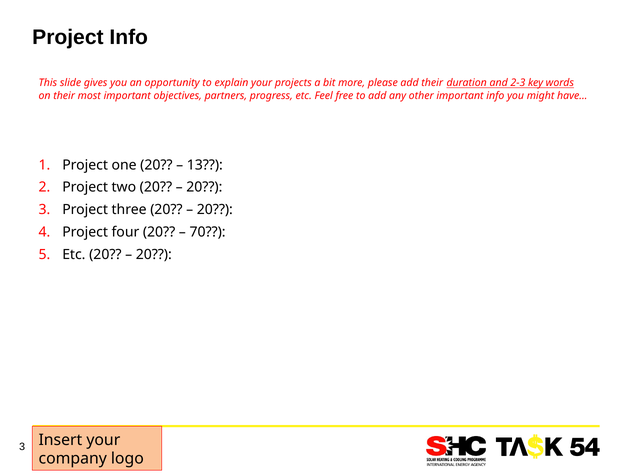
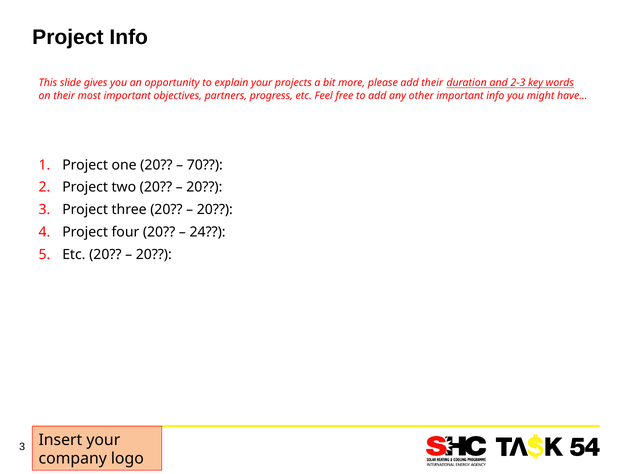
13: 13 -> 70
70: 70 -> 24
